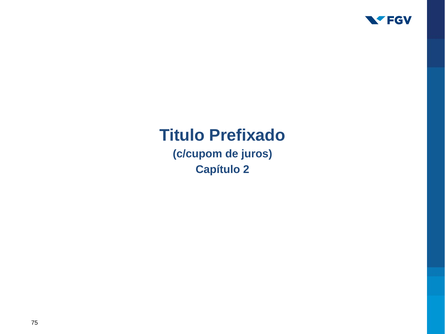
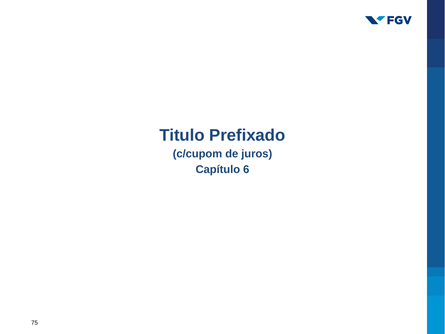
2: 2 -> 6
